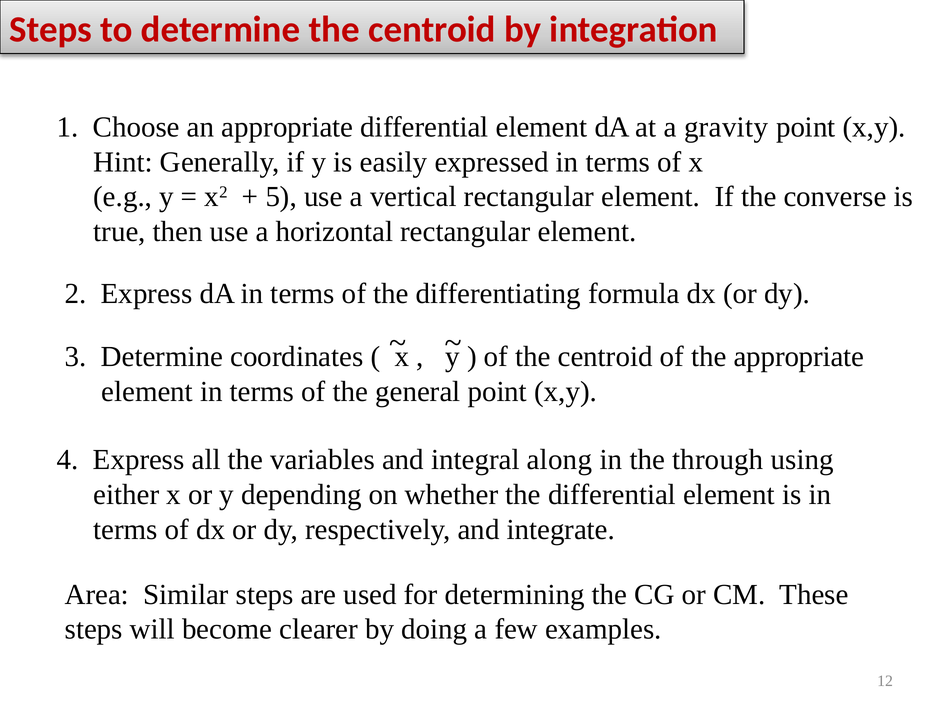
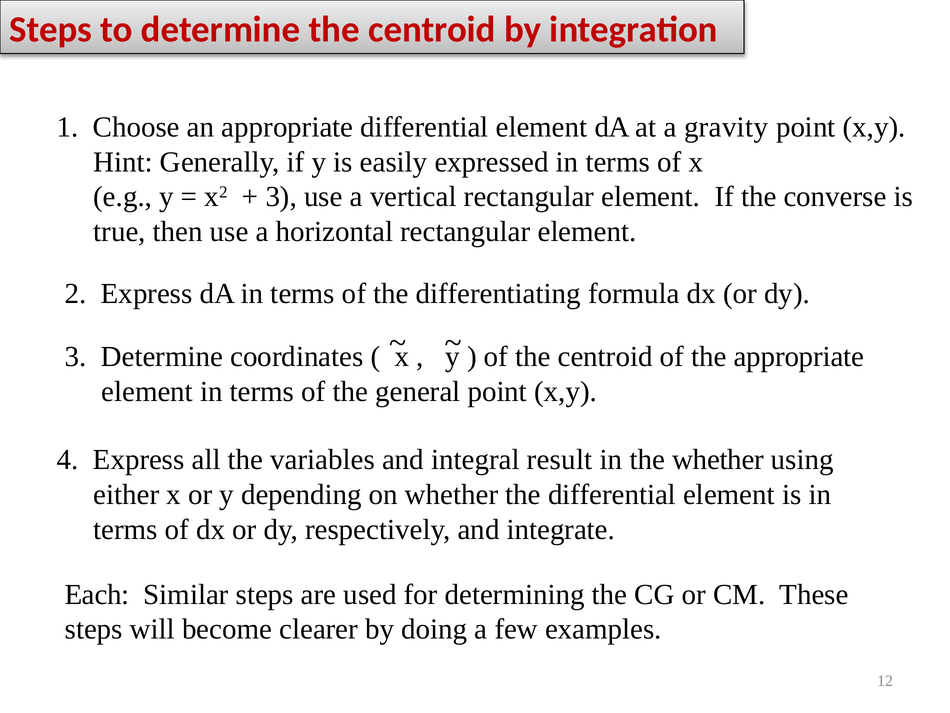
5 at (281, 197): 5 -> 3
along: along -> result
the through: through -> whether
Area: Area -> Each
